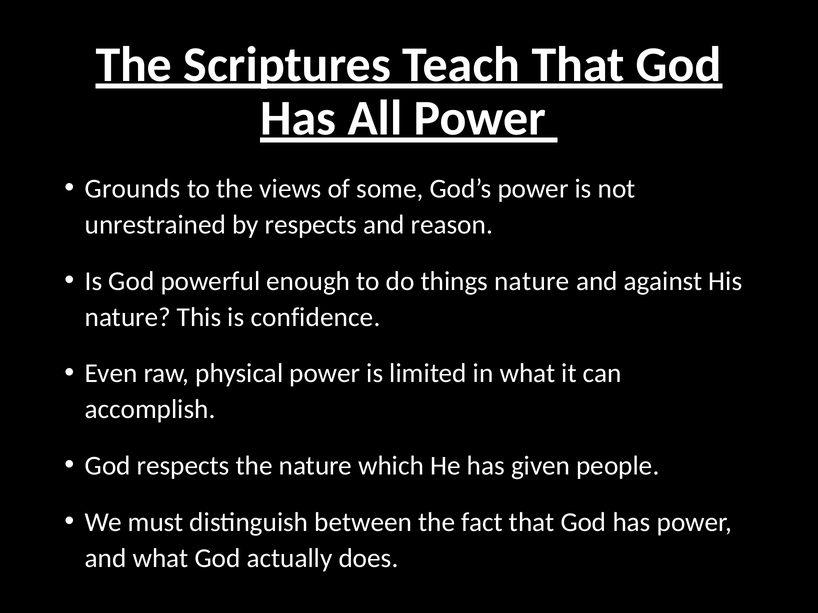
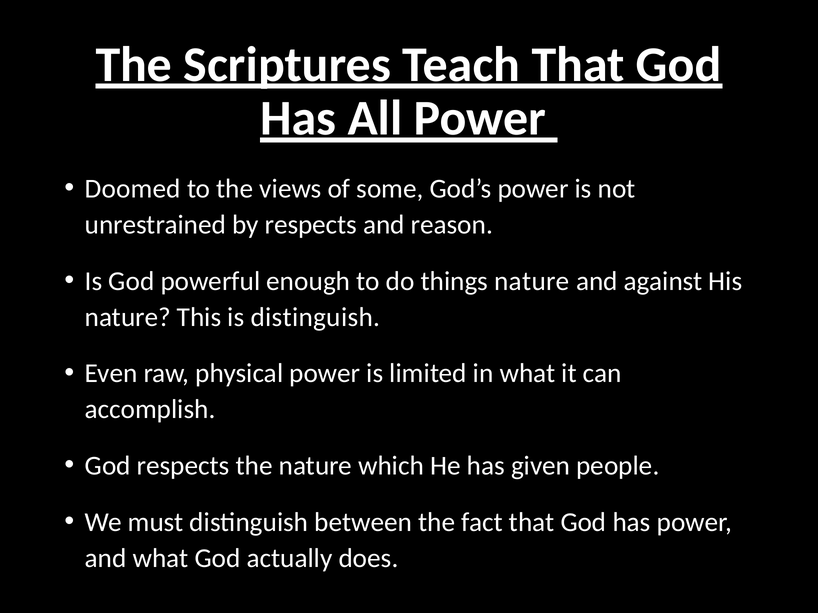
Grounds: Grounds -> Doomed
is confidence: confidence -> distinguish
